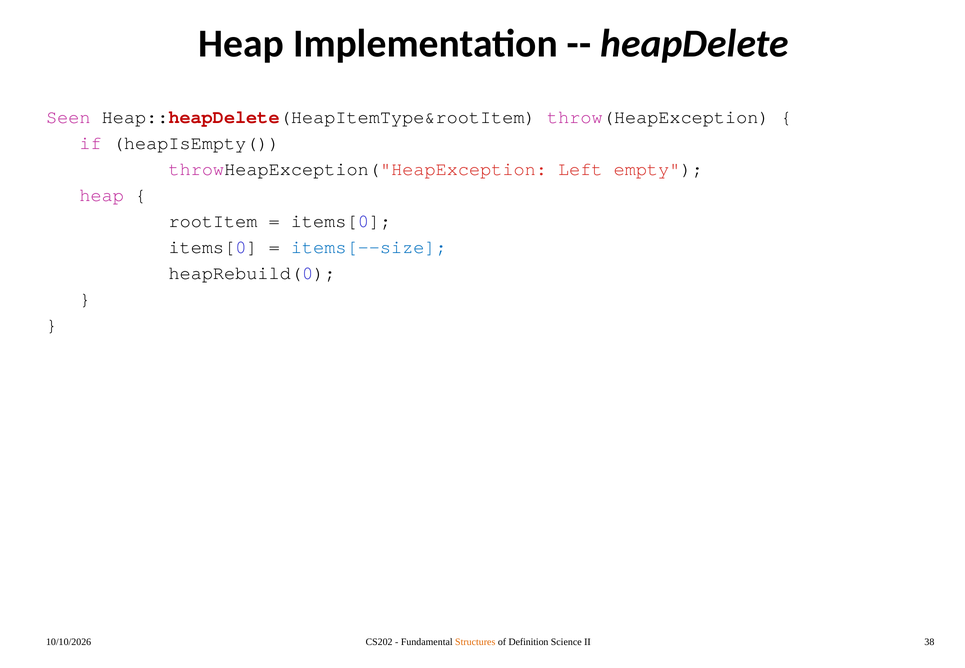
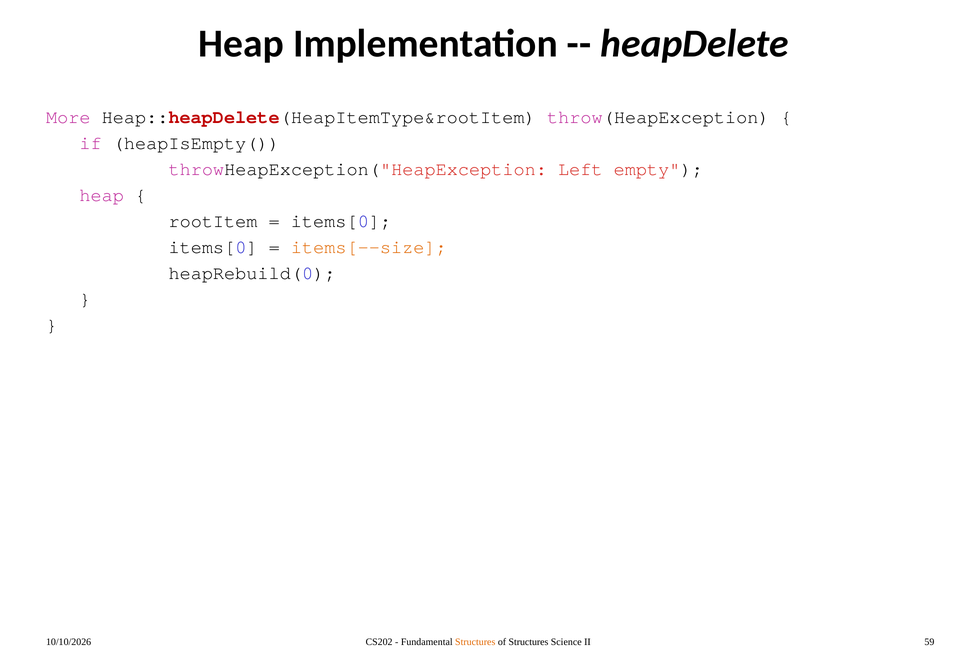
Seen: Seen -> More
items[--size colour: blue -> orange
of Definition: Definition -> Structures
38: 38 -> 59
